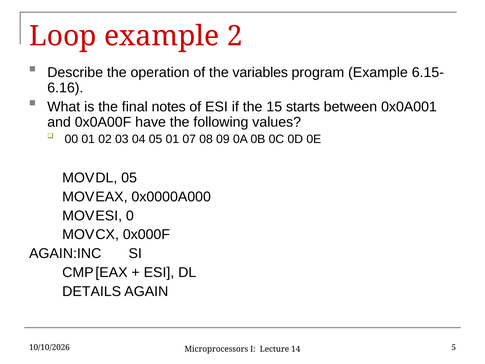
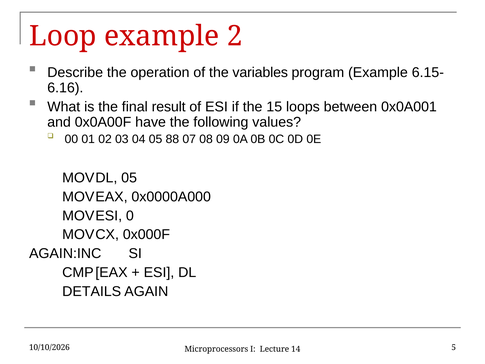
notes: notes -> result
starts: starts -> loops
05 01: 01 -> 88
